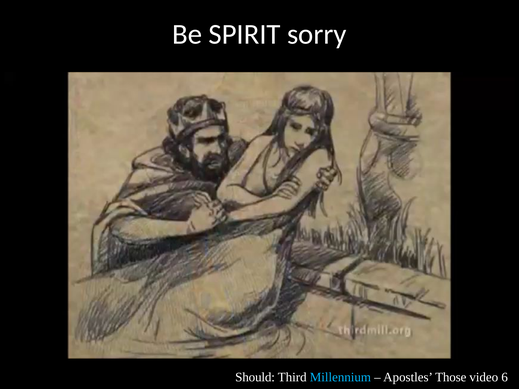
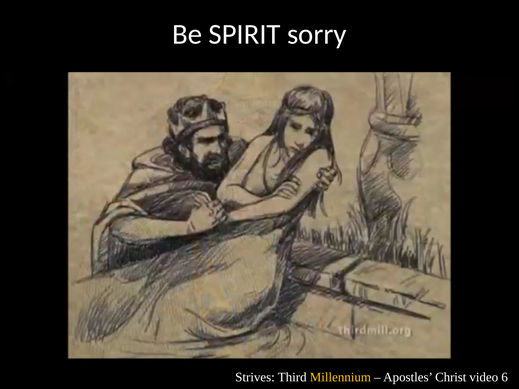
Should: Should -> Strives
Millennium colour: light blue -> yellow
Those: Those -> Christ
